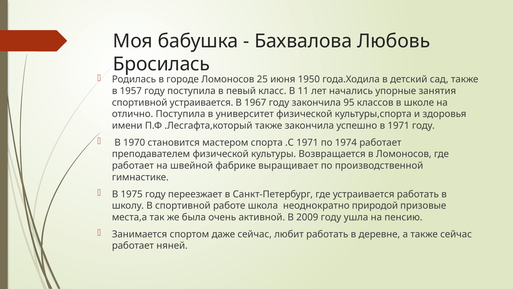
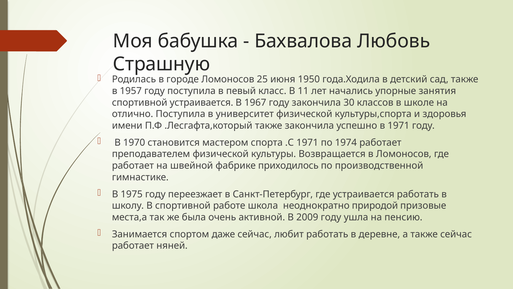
Бросилась: Бросилась -> Страшную
95: 95 -> 30
выращивает: выращивает -> приходилось
